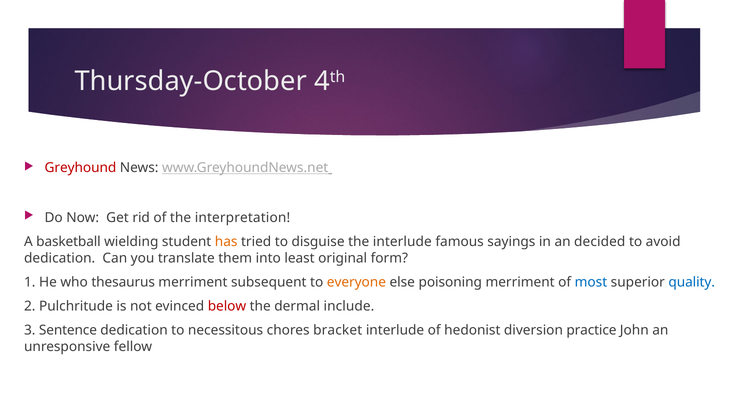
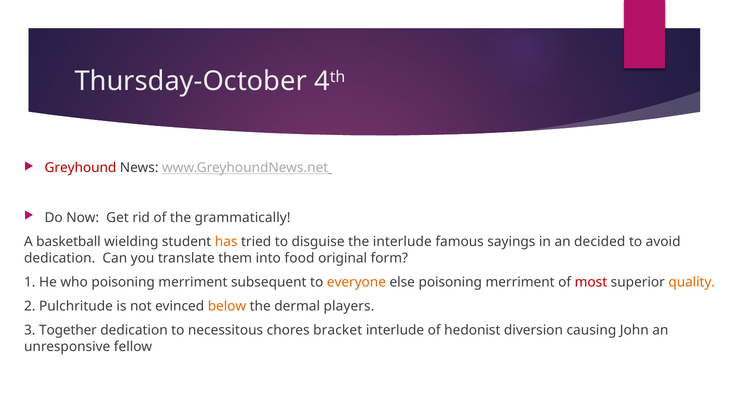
interpretation: interpretation -> grammatically
least: least -> food
who thesaurus: thesaurus -> poisoning
most colour: blue -> red
quality colour: blue -> orange
below colour: red -> orange
include: include -> players
Sentence: Sentence -> Together
practice: practice -> causing
